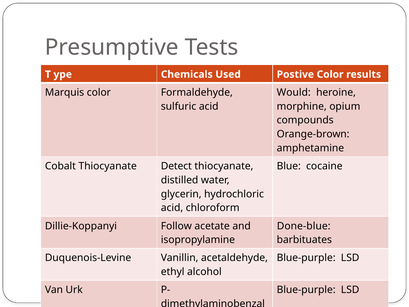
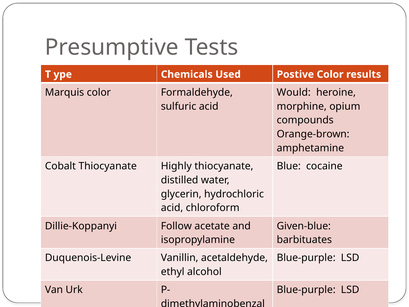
Detect: Detect -> Highly
Done-blue: Done-blue -> Given-blue
